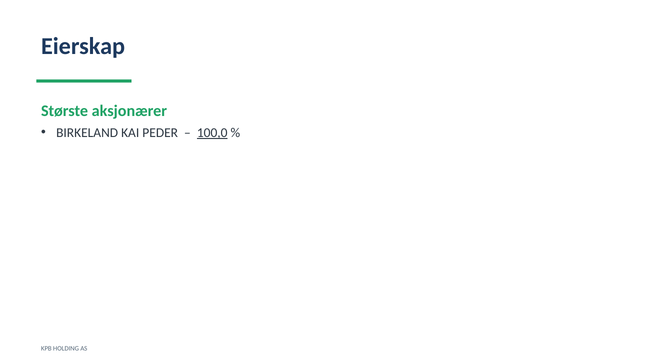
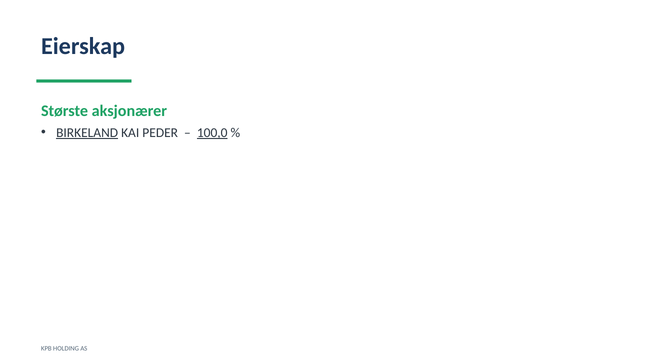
BIRKELAND underline: none -> present
